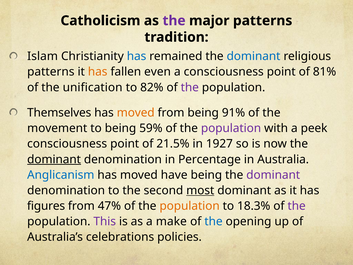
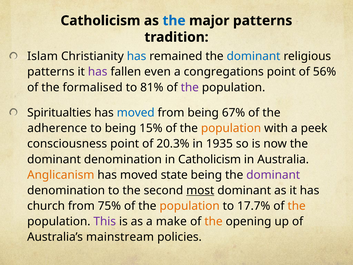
the at (174, 21) colour: purple -> blue
has at (98, 72) colour: orange -> purple
a consciousness: consciousness -> congregations
81%: 81% -> 56%
unification: unification -> formalised
82%: 82% -> 81%
Themselves: Themselves -> Spiritualties
moved at (136, 113) colour: orange -> blue
91%: 91% -> 67%
movement: movement -> adherence
59%: 59% -> 15%
population at (231, 128) colour: purple -> orange
21.5%: 21.5% -> 20.3%
1927: 1927 -> 1935
dominant at (54, 159) underline: present -> none
in Percentage: Percentage -> Catholicism
Anglicanism colour: blue -> orange
have: have -> state
figures: figures -> church
47%: 47% -> 75%
18.3%: 18.3% -> 17.7%
the at (297, 206) colour: purple -> orange
the at (213, 221) colour: blue -> orange
celebrations: celebrations -> mainstream
